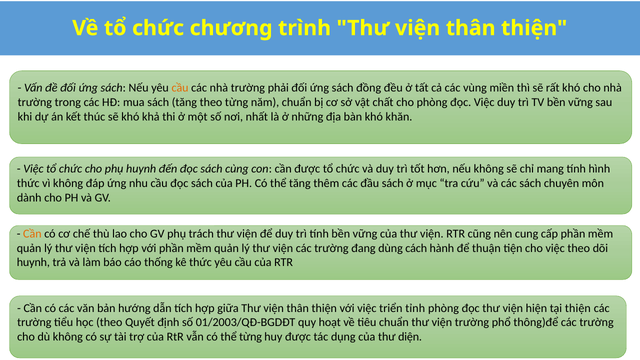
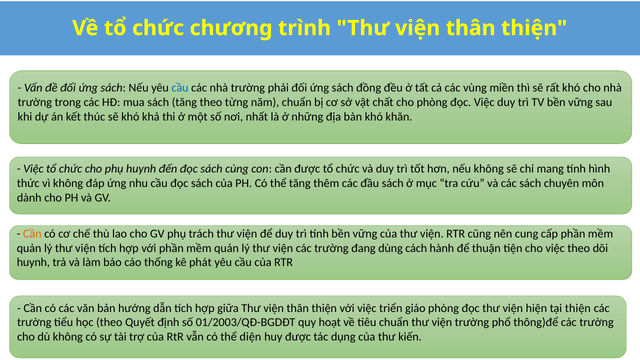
cầu at (180, 88) colour: orange -> blue
kê thức: thức -> phát
tỉnh: tỉnh -> giáo
thể từng: từng -> diện
diện: diện -> kiến
